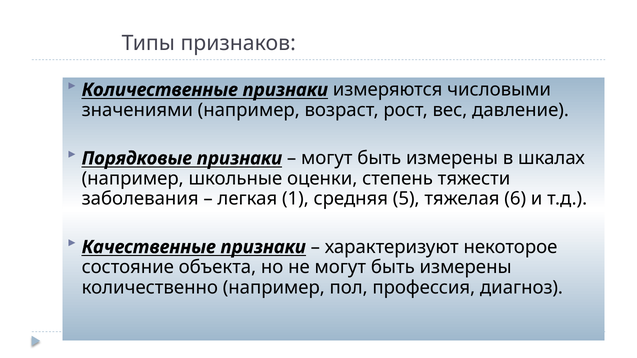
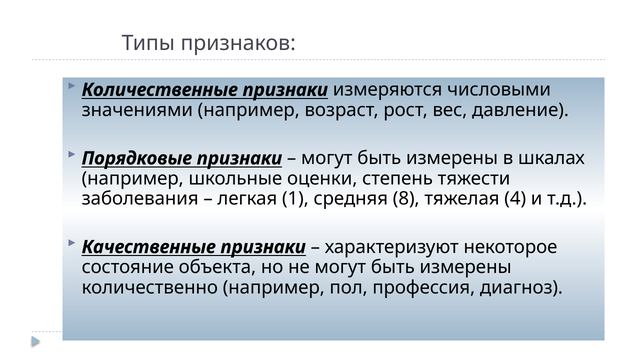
5: 5 -> 8
6: 6 -> 4
